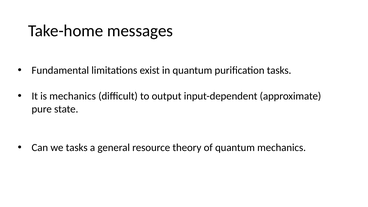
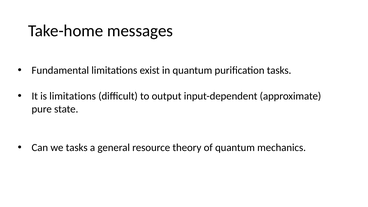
is mechanics: mechanics -> limitations
